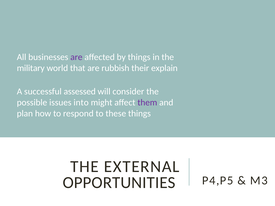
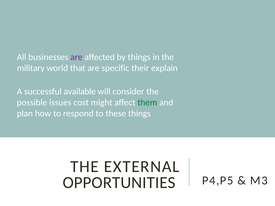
rubbish: rubbish -> specific
assessed: assessed -> available
into: into -> cost
them colour: purple -> green
